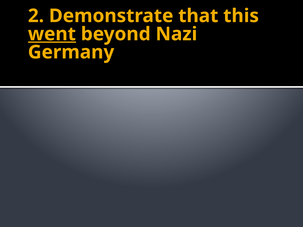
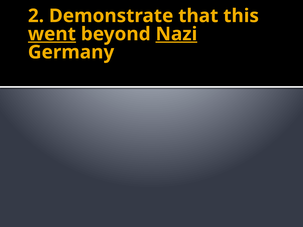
Nazi underline: none -> present
